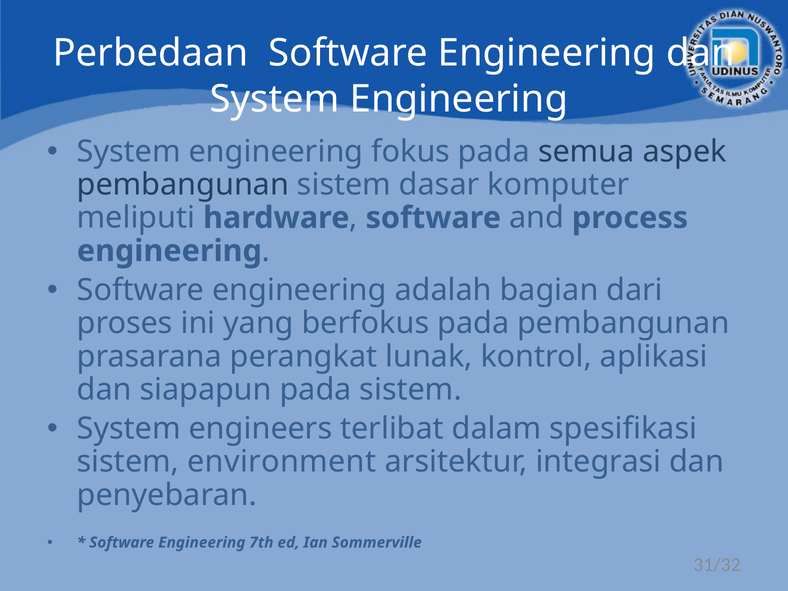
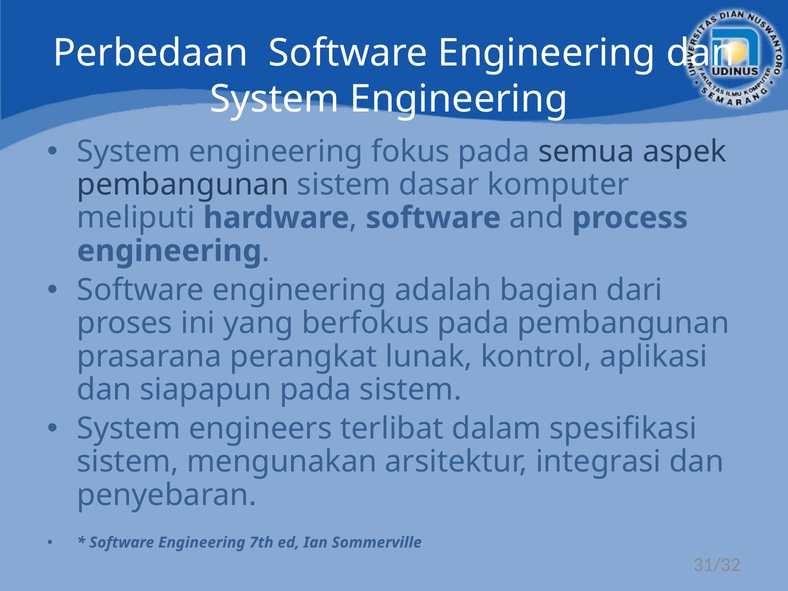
environment: environment -> mengunakan
